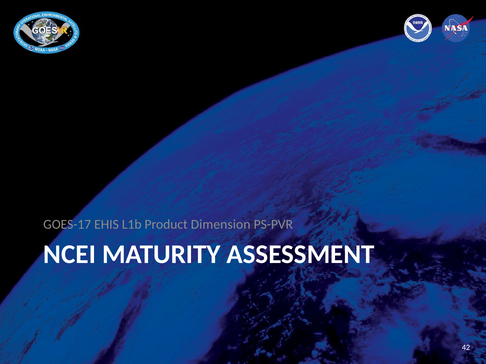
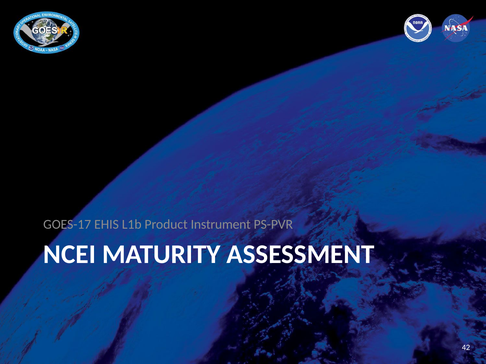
Dimension: Dimension -> Instrument
